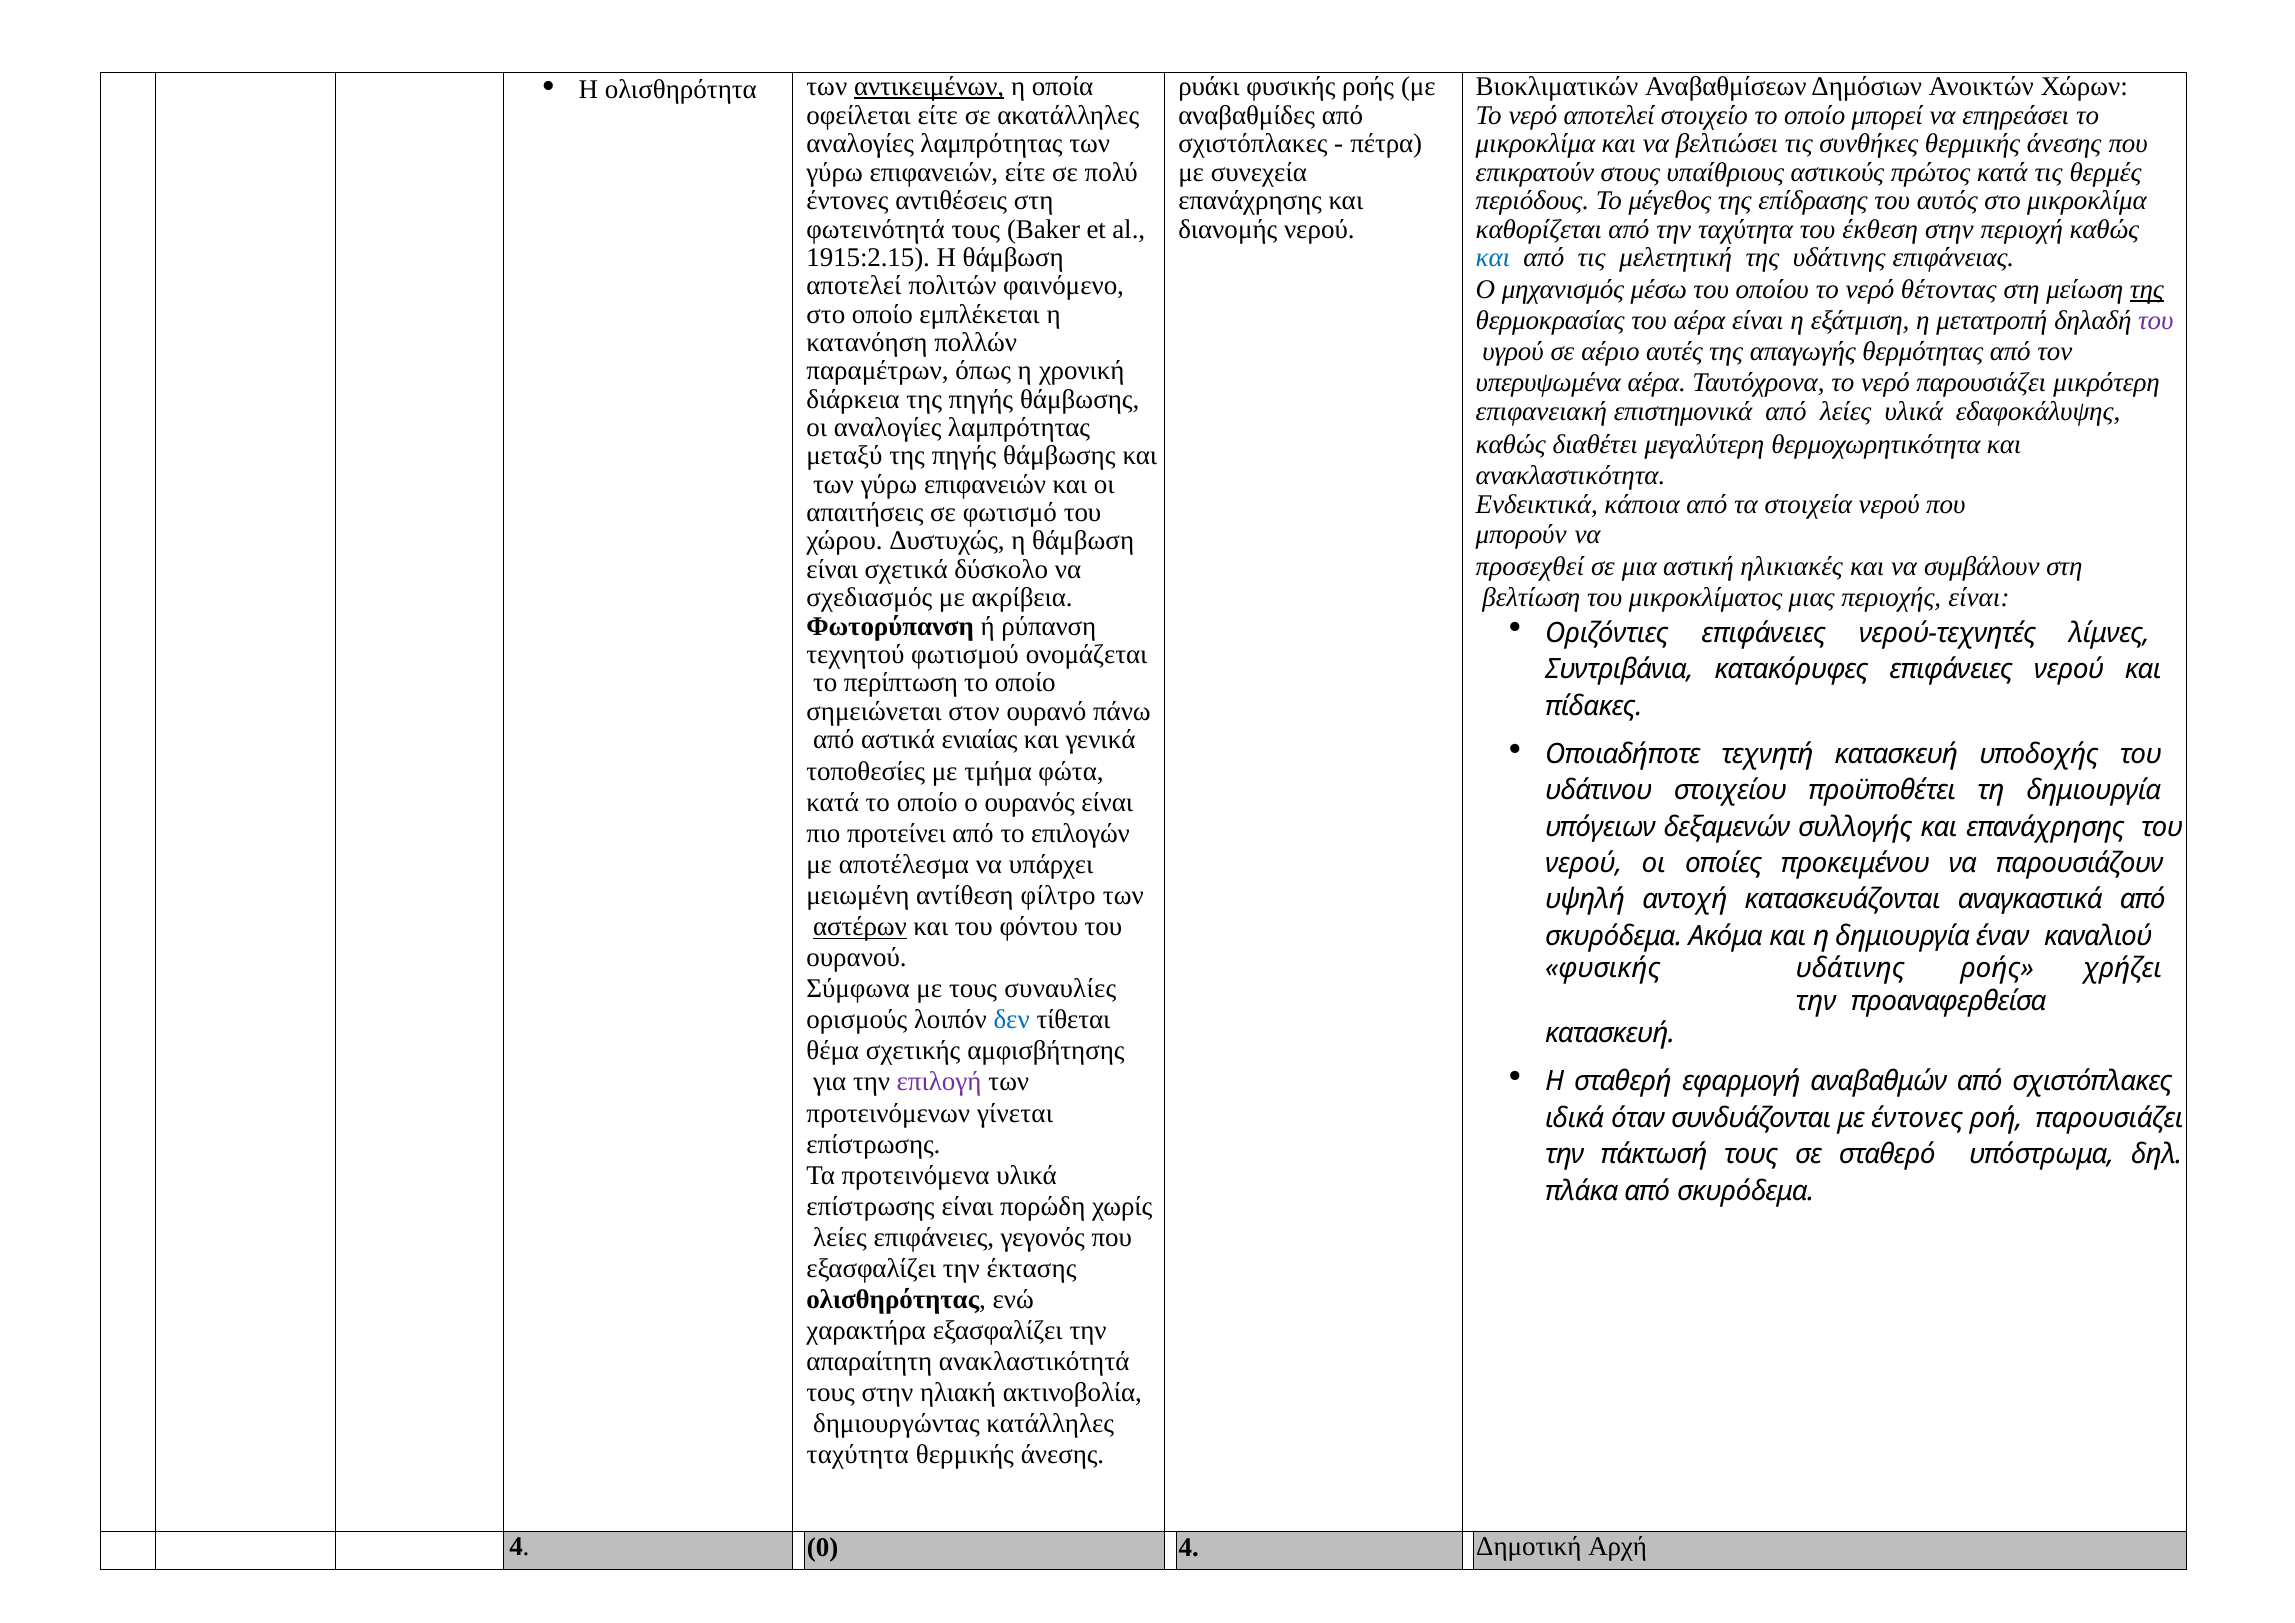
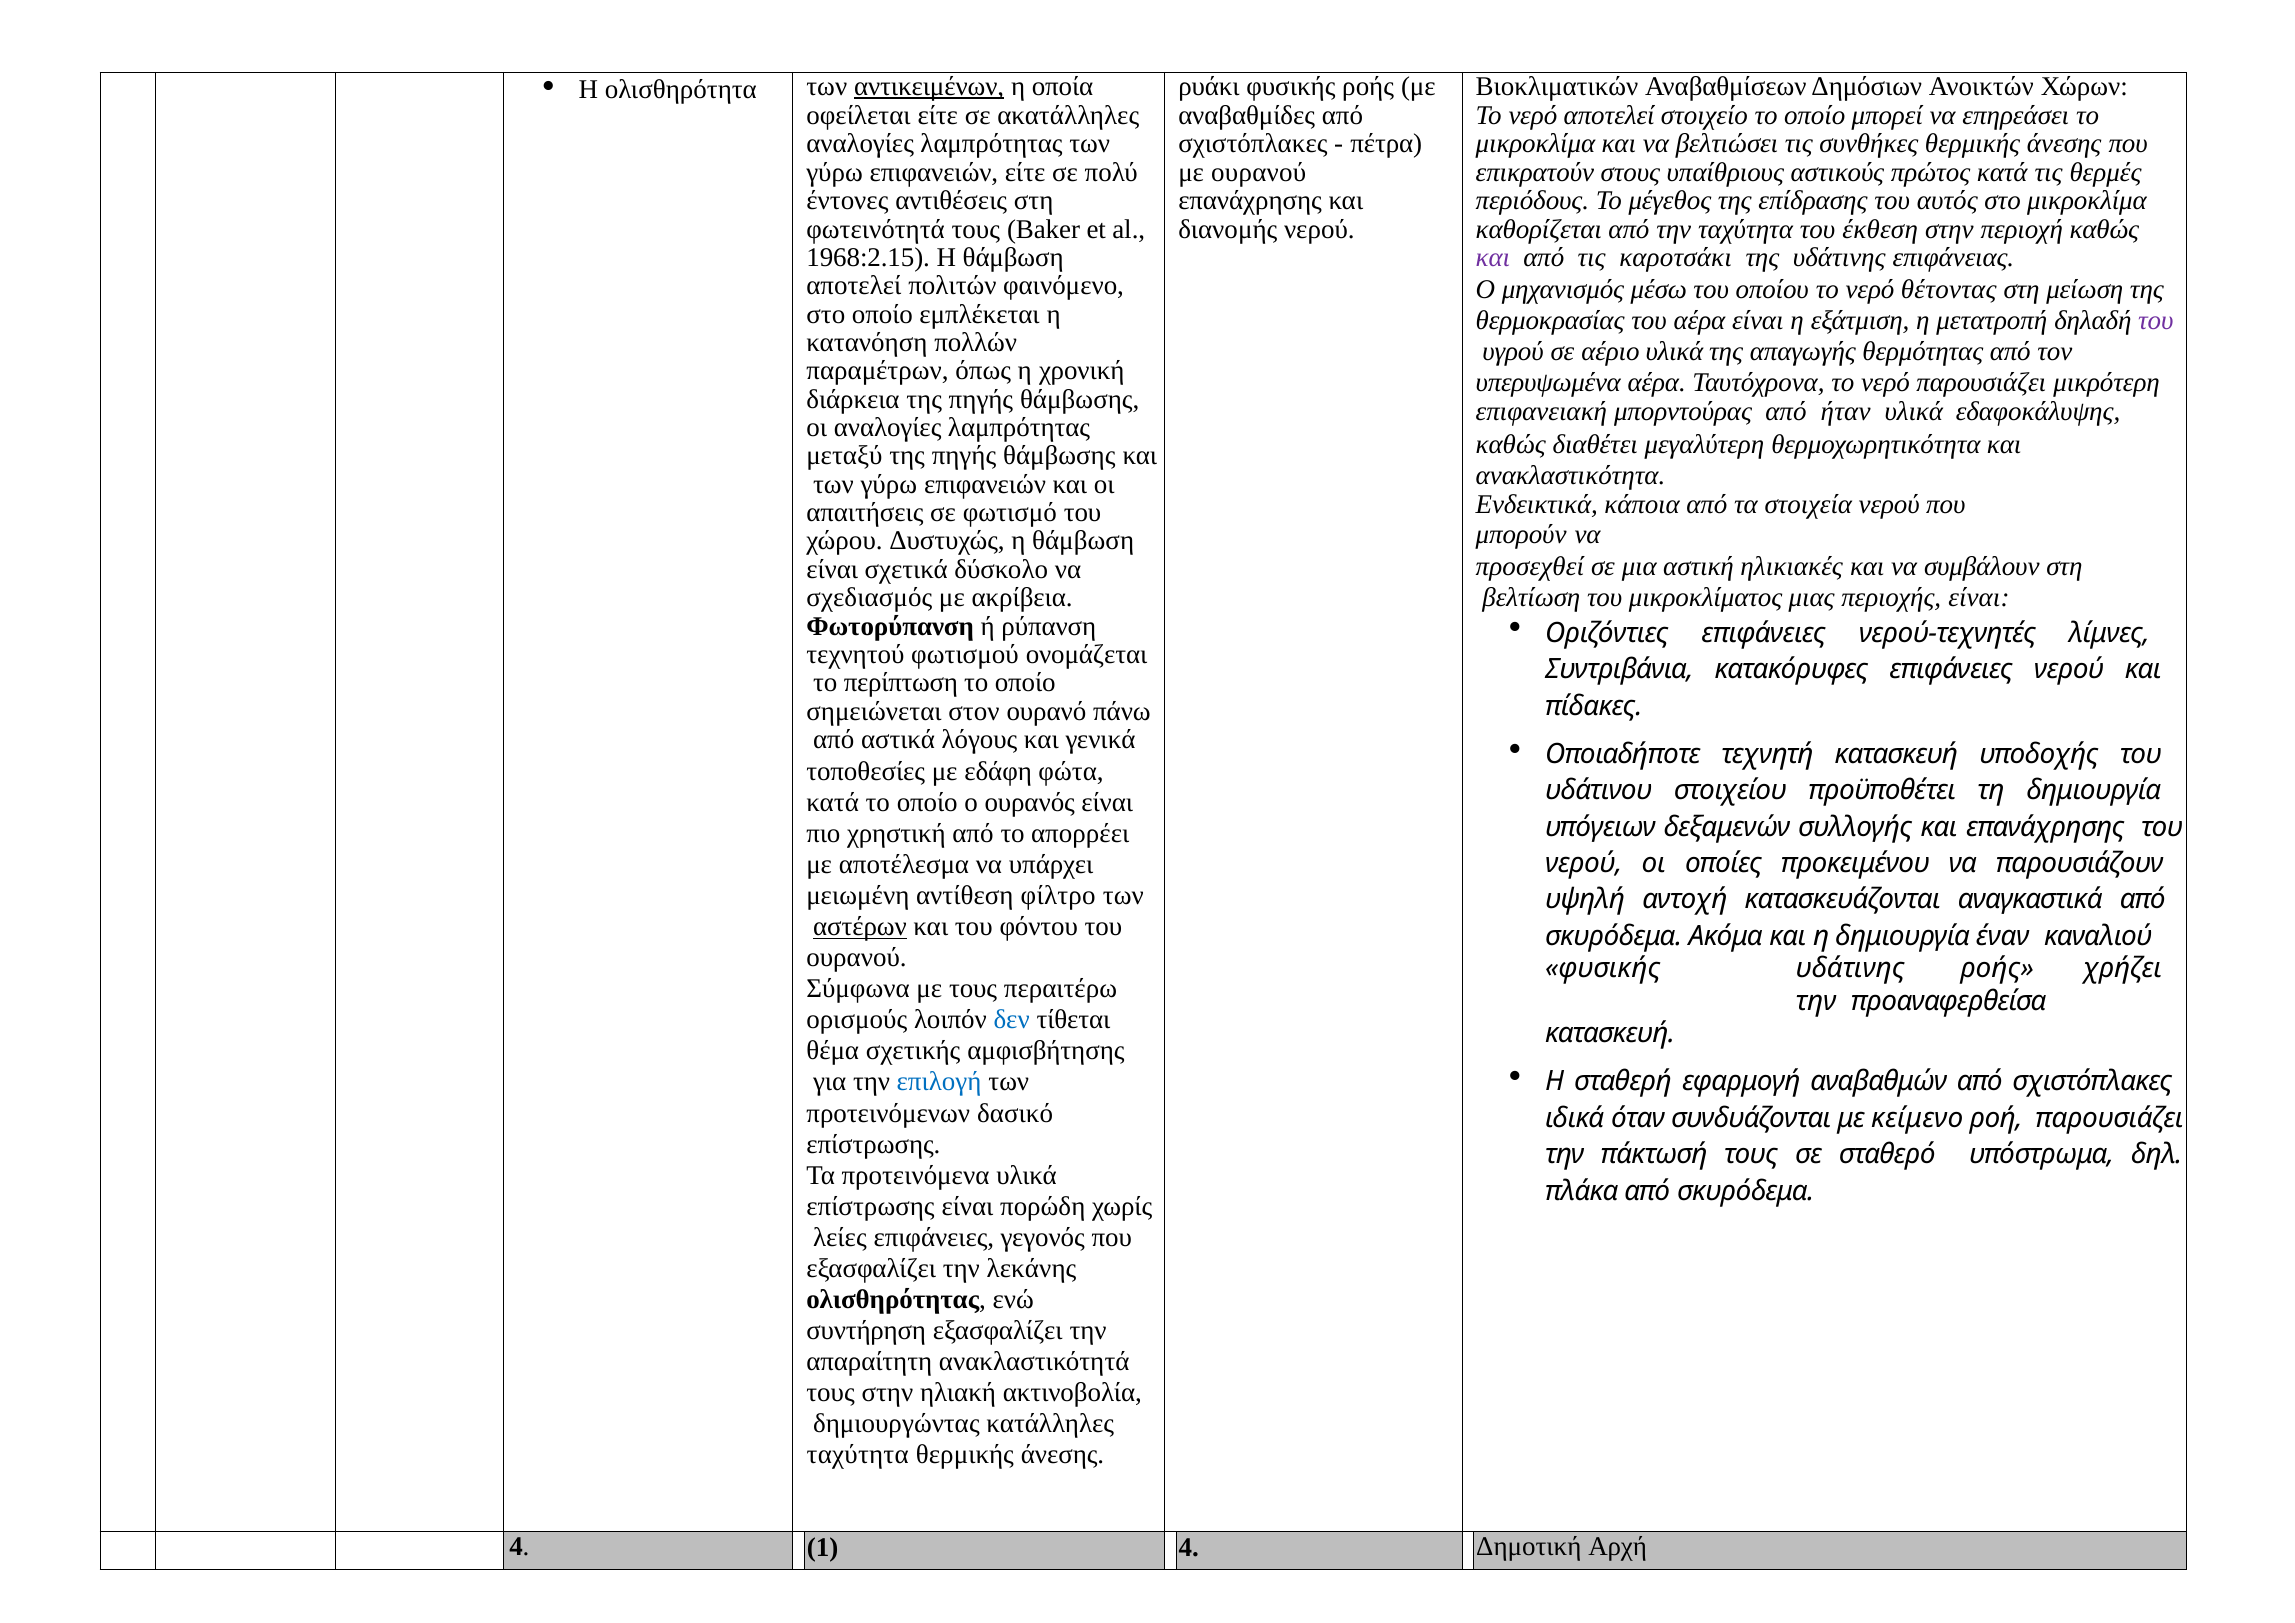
με συνεχεία: συνεχεία -> ουρανού
1915:2.15: 1915:2.15 -> 1968:2.15
και at (1493, 257) colour: blue -> purple
μελετητική: μελετητική -> καροτσάκι
της at (2147, 289) underline: present -> none
αέριο αυτές: αυτές -> υλικά
επιστημονικά: επιστημονικά -> μπορντούρας
από λείες: λείες -> ήταν
ενιαίας: ενιαίας -> λόγους
τμήμα: τμήμα -> εδάφη
προτείνει: προτείνει -> χρηστική
επιλογών: επιλογών -> απορρέει
συναυλίες: συναυλίες -> περαιτέρω
επιλογή colour: purple -> blue
γίνεται: γίνεται -> δασικό
με έντονες: έντονες -> κείμενο
έκτασης: έκτασης -> λεκάνης
χαρακτήρα: χαρακτήρα -> συντήρηση
0: 0 -> 1
